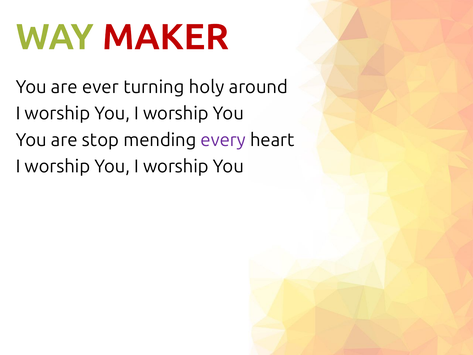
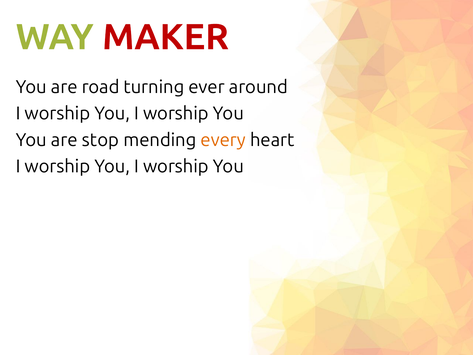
ever: ever -> road
holy: holy -> ever
every colour: purple -> orange
